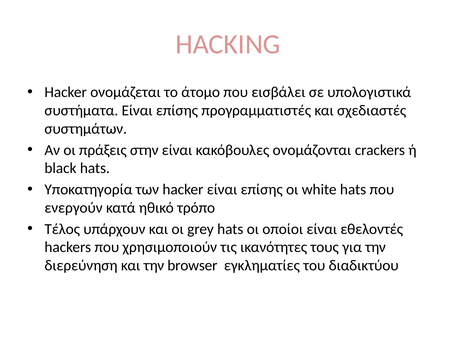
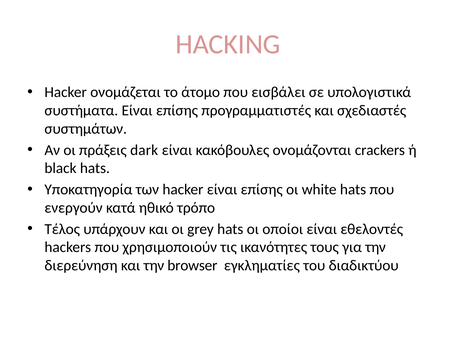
στην: στην -> dark
